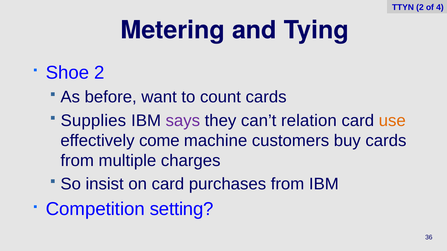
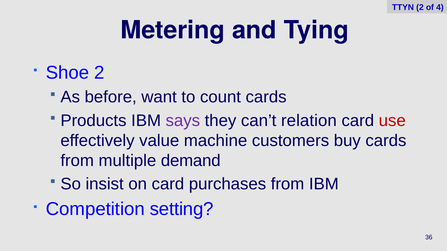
Supplies: Supplies -> Products
use colour: orange -> red
come: come -> value
charges: charges -> demand
